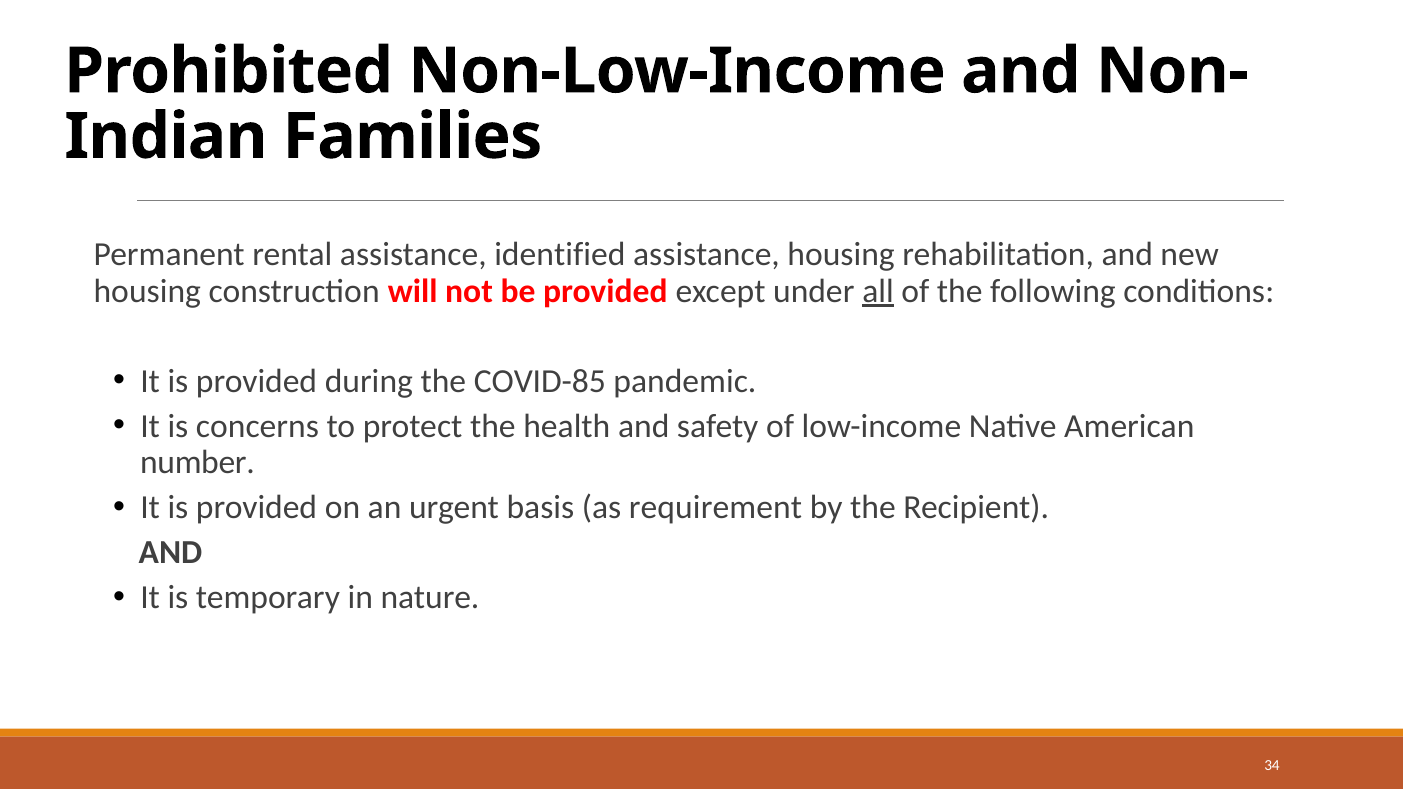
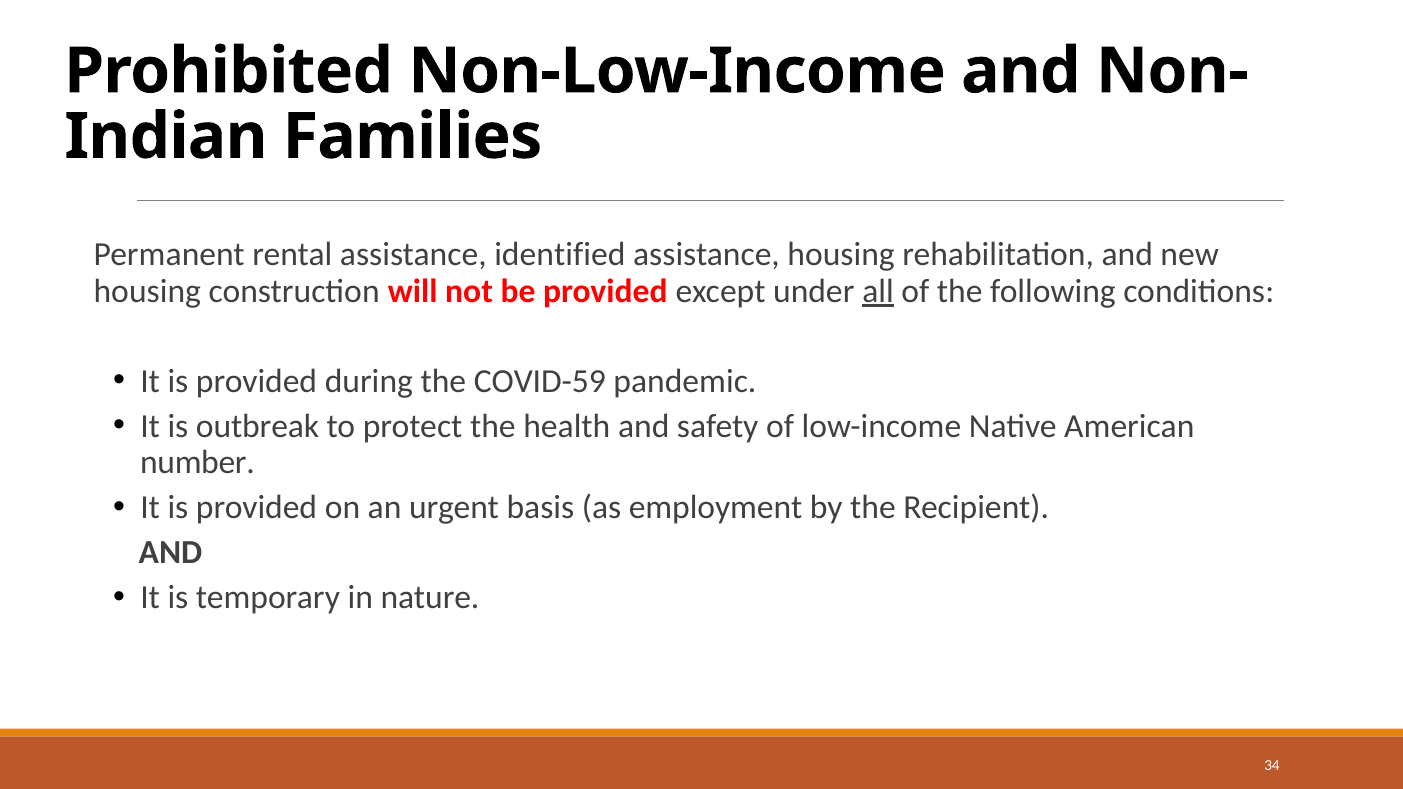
COVID-85: COVID-85 -> COVID-59
concerns: concerns -> outbreak
requirement: requirement -> employment
